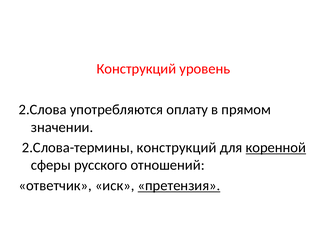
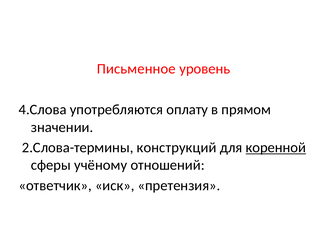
Конструкций at (136, 69): Конструкций -> Письменное
2.Слова: 2.Слова -> 4.Слова
русского: русского -> учёному
претензия underline: present -> none
